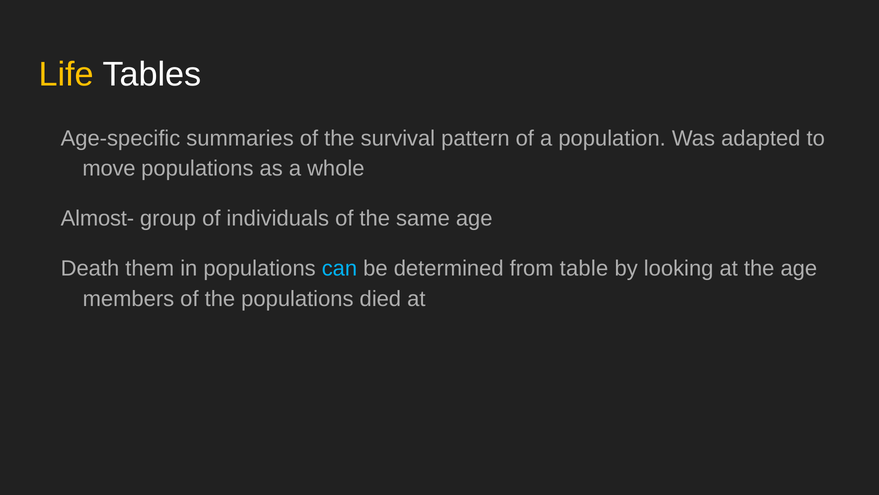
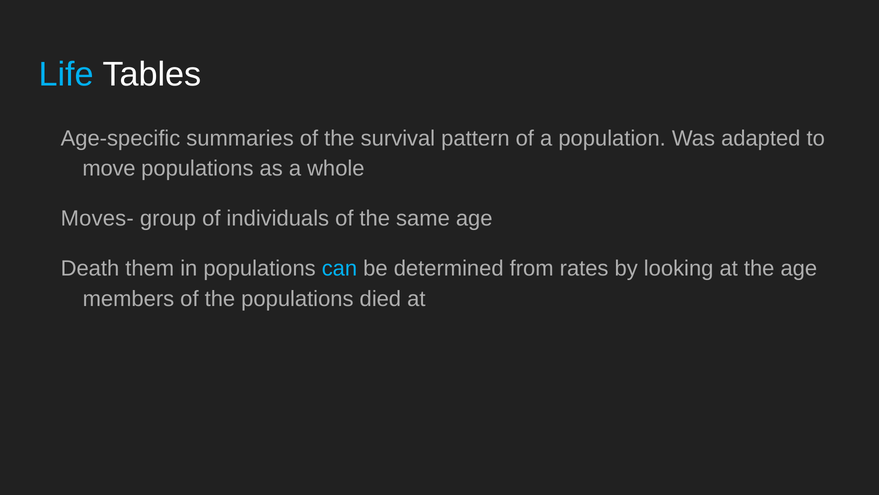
Life colour: yellow -> light blue
Almost-: Almost- -> Moves-
table: table -> rates
